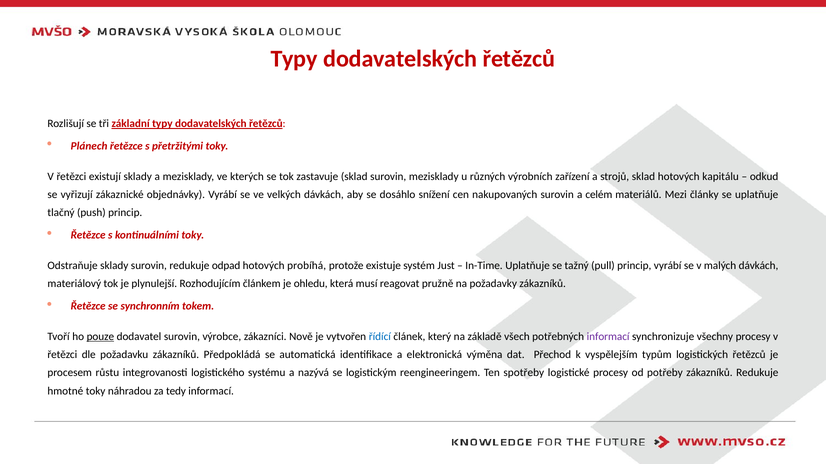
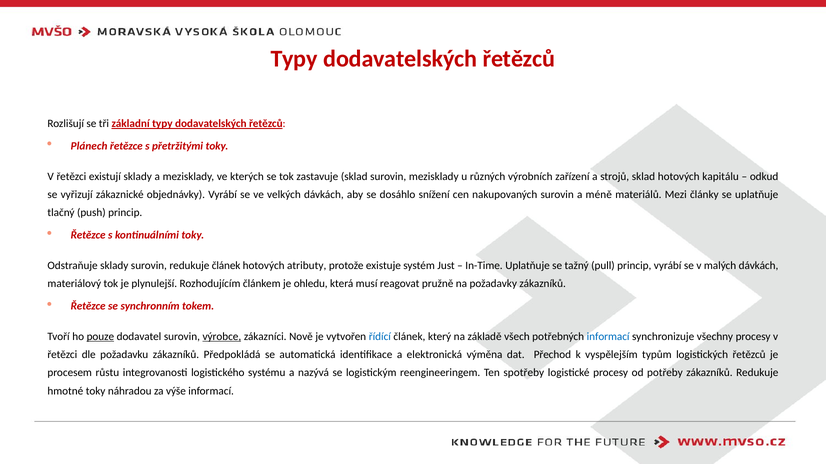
celém: celém -> méně
redukuje odpad: odpad -> článek
probíhá: probíhá -> atributy
výrobce underline: none -> present
informací at (608, 337) colour: purple -> blue
tedy: tedy -> výše
